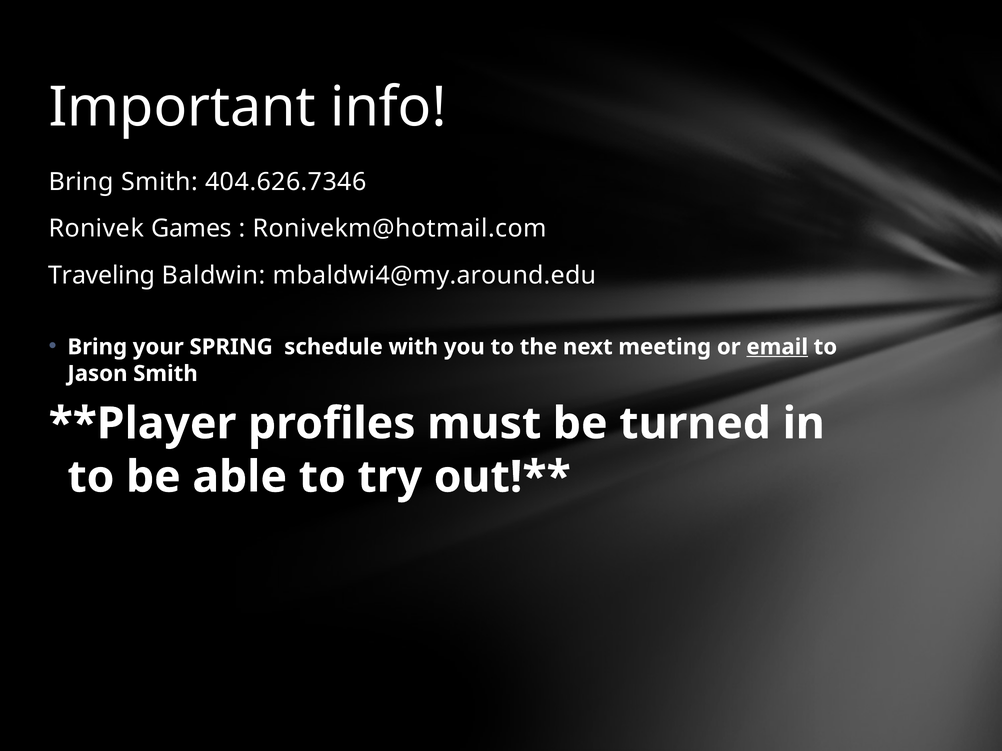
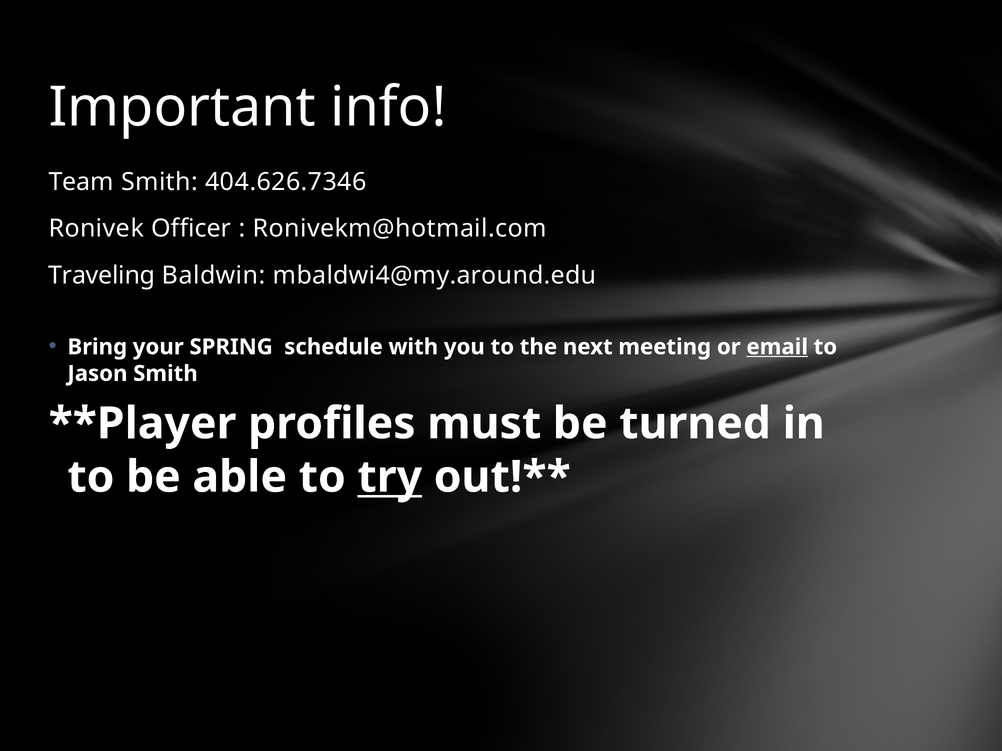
Bring at (81, 182): Bring -> Team
Games: Games -> Officer
try underline: none -> present
